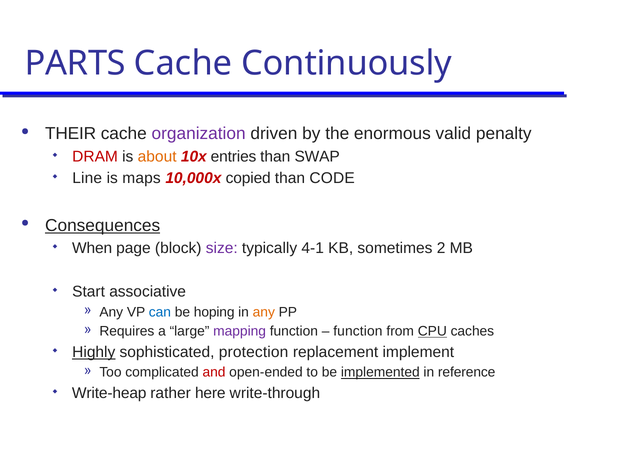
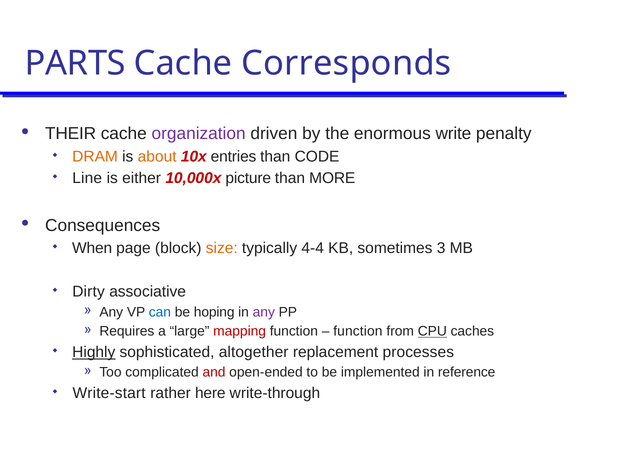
Continuously: Continuously -> Corresponds
valid: valid -> write
DRAM colour: red -> orange
SWAP: SWAP -> CODE
maps: maps -> either
copied: copied -> picture
CODE: CODE -> MORE
Consequences underline: present -> none
size colour: purple -> orange
4-1: 4-1 -> 4-4
2: 2 -> 3
Start: Start -> Dirty
any at (264, 312) colour: orange -> purple
mapping colour: purple -> red
protection: protection -> altogether
implement: implement -> processes
implemented underline: present -> none
Write-heap: Write-heap -> Write-start
